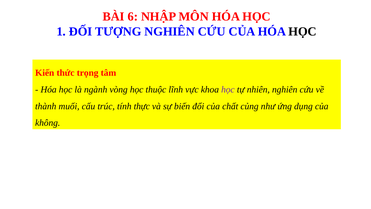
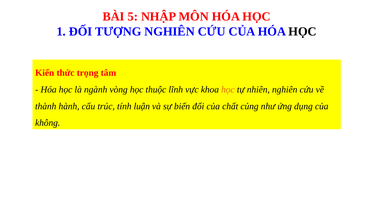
6: 6 -> 5
học at (228, 89) colour: purple -> orange
muối: muối -> hành
thực: thực -> luận
